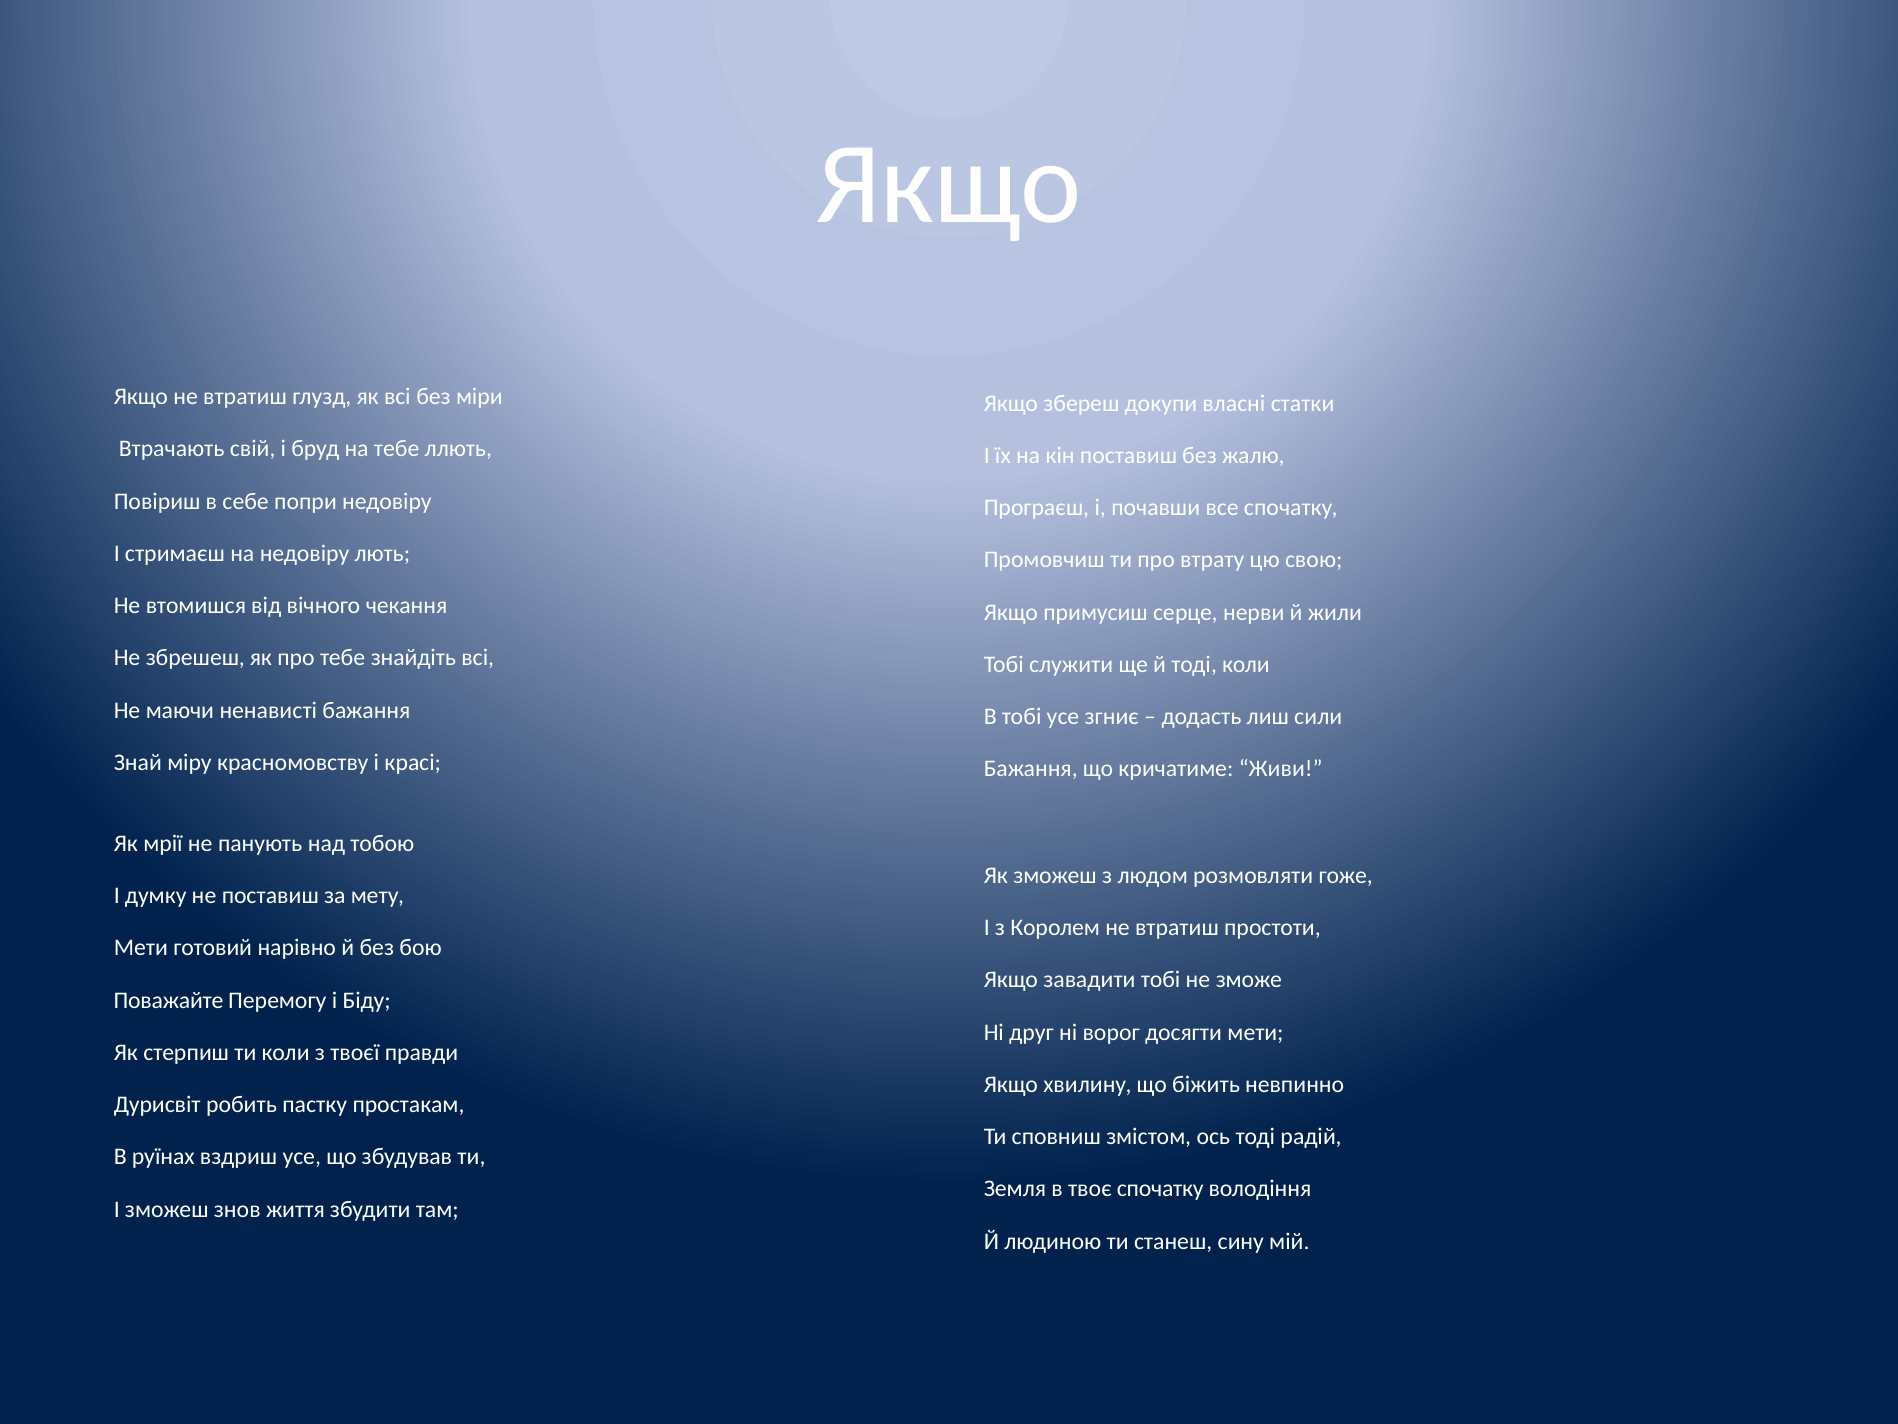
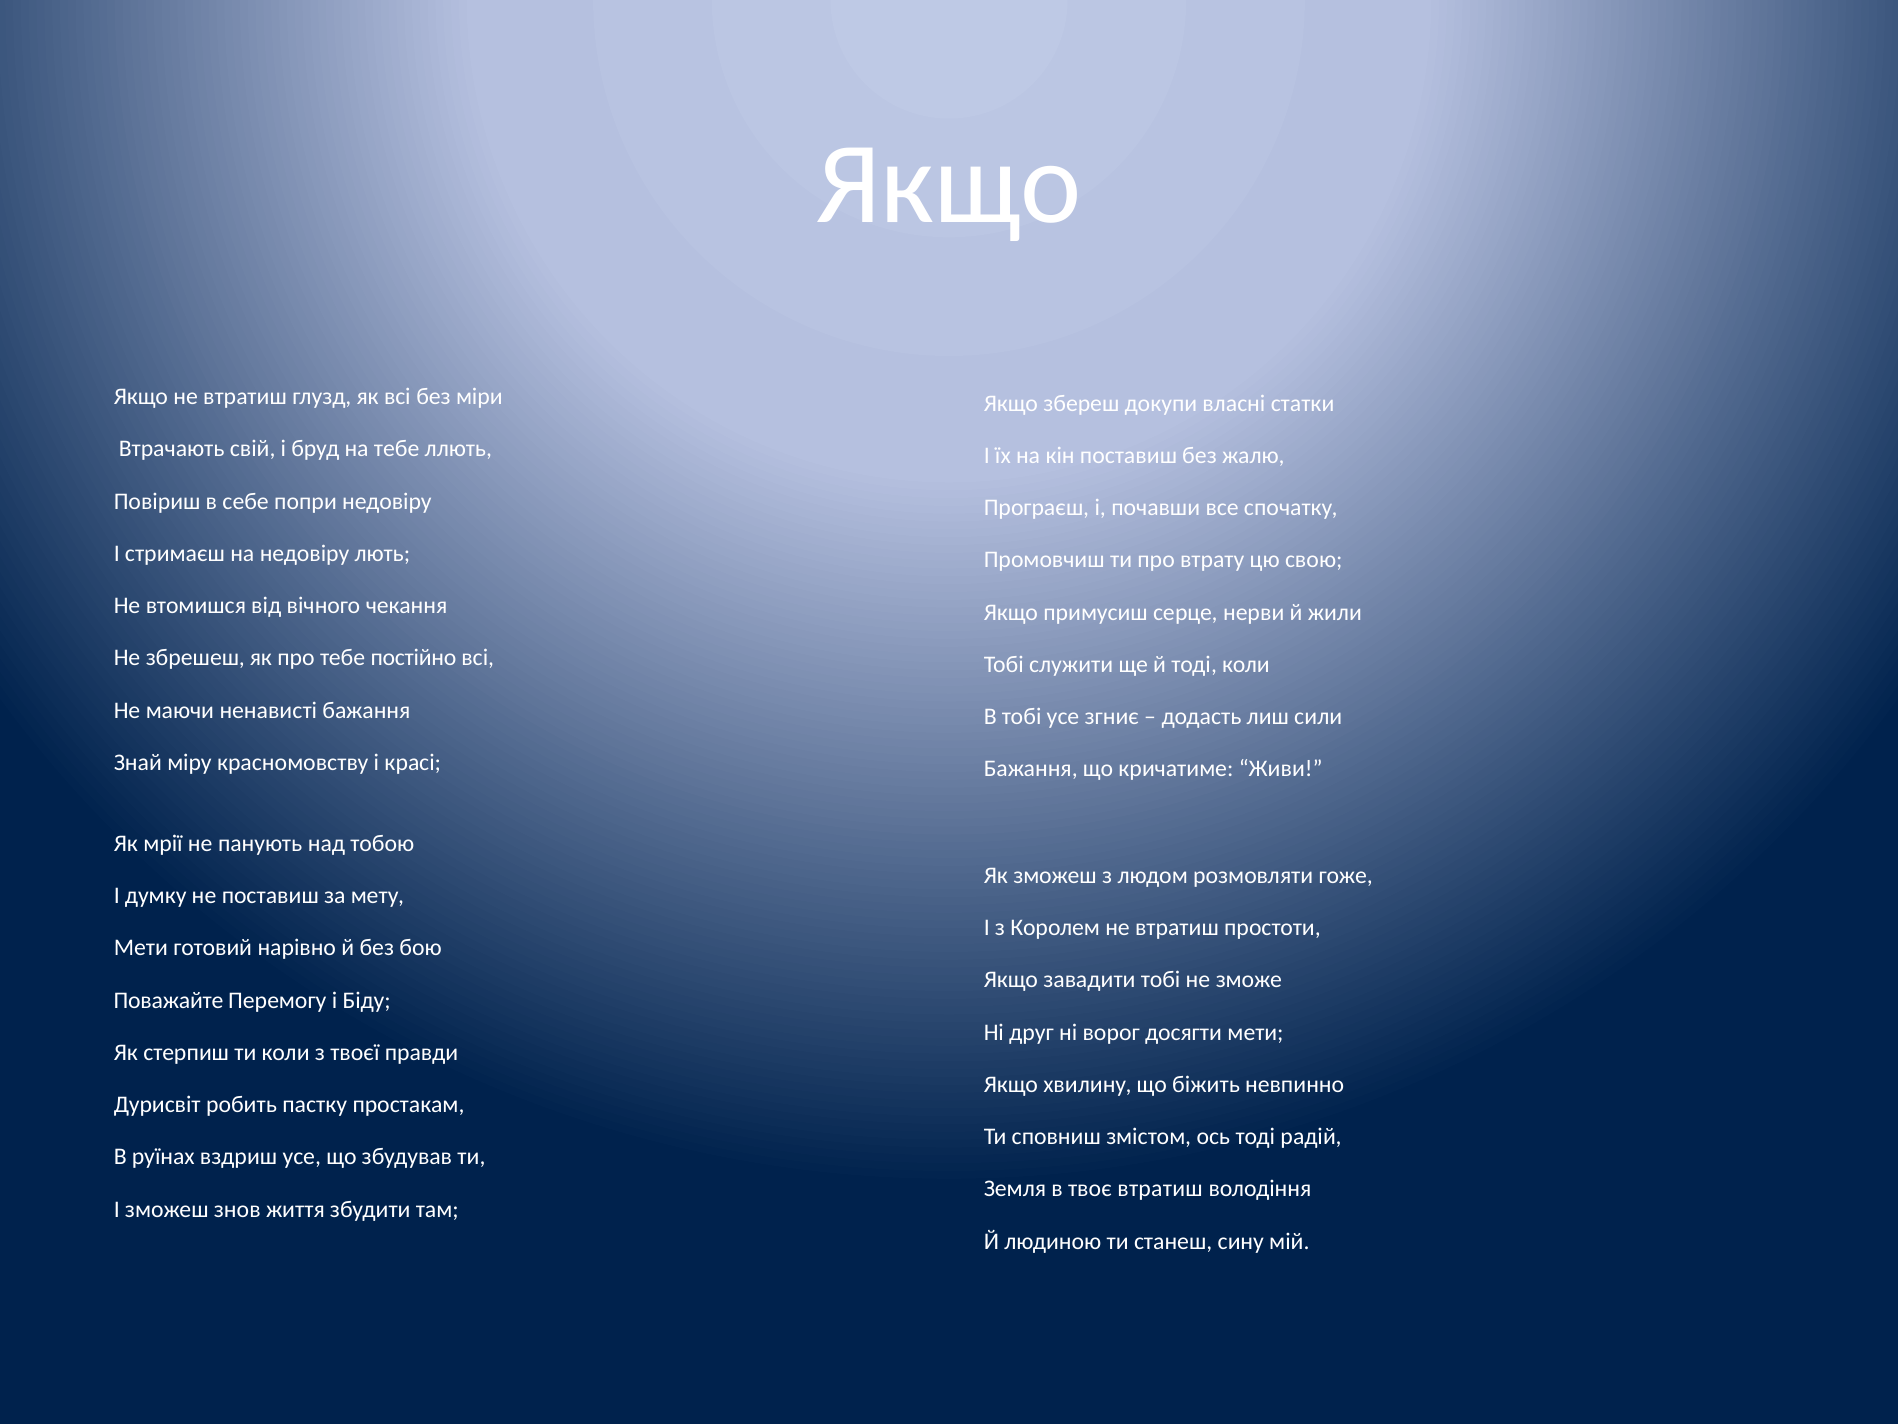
знайдіть: знайдіть -> постійно
твоє спочатку: спочатку -> втратиш
